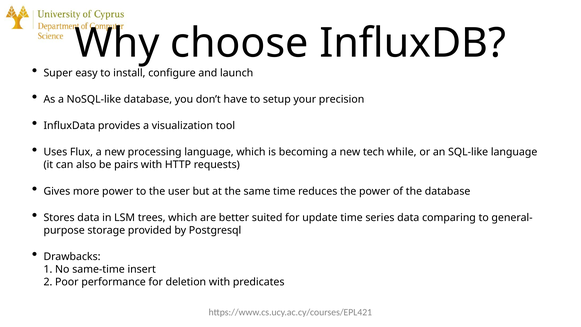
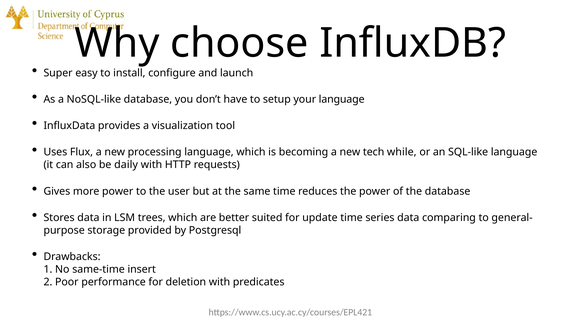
your precision: precision -> language
pairs: pairs -> daily
